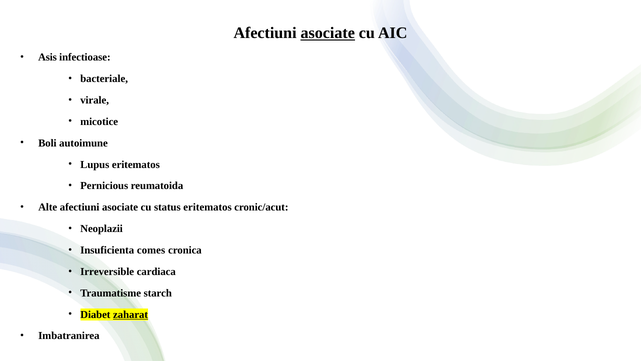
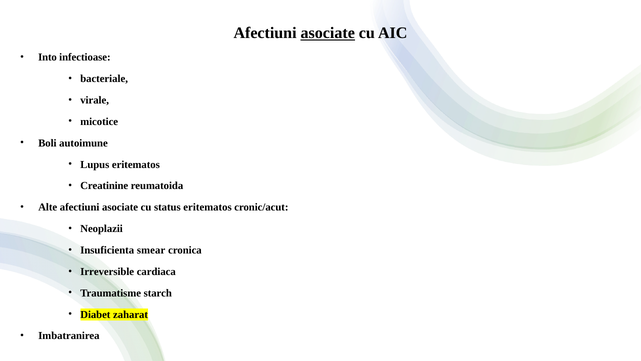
Asis: Asis -> Into
Pernicious: Pernicious -> Creatinine
comes: comes -> smear
zaharat underline: present -> none
